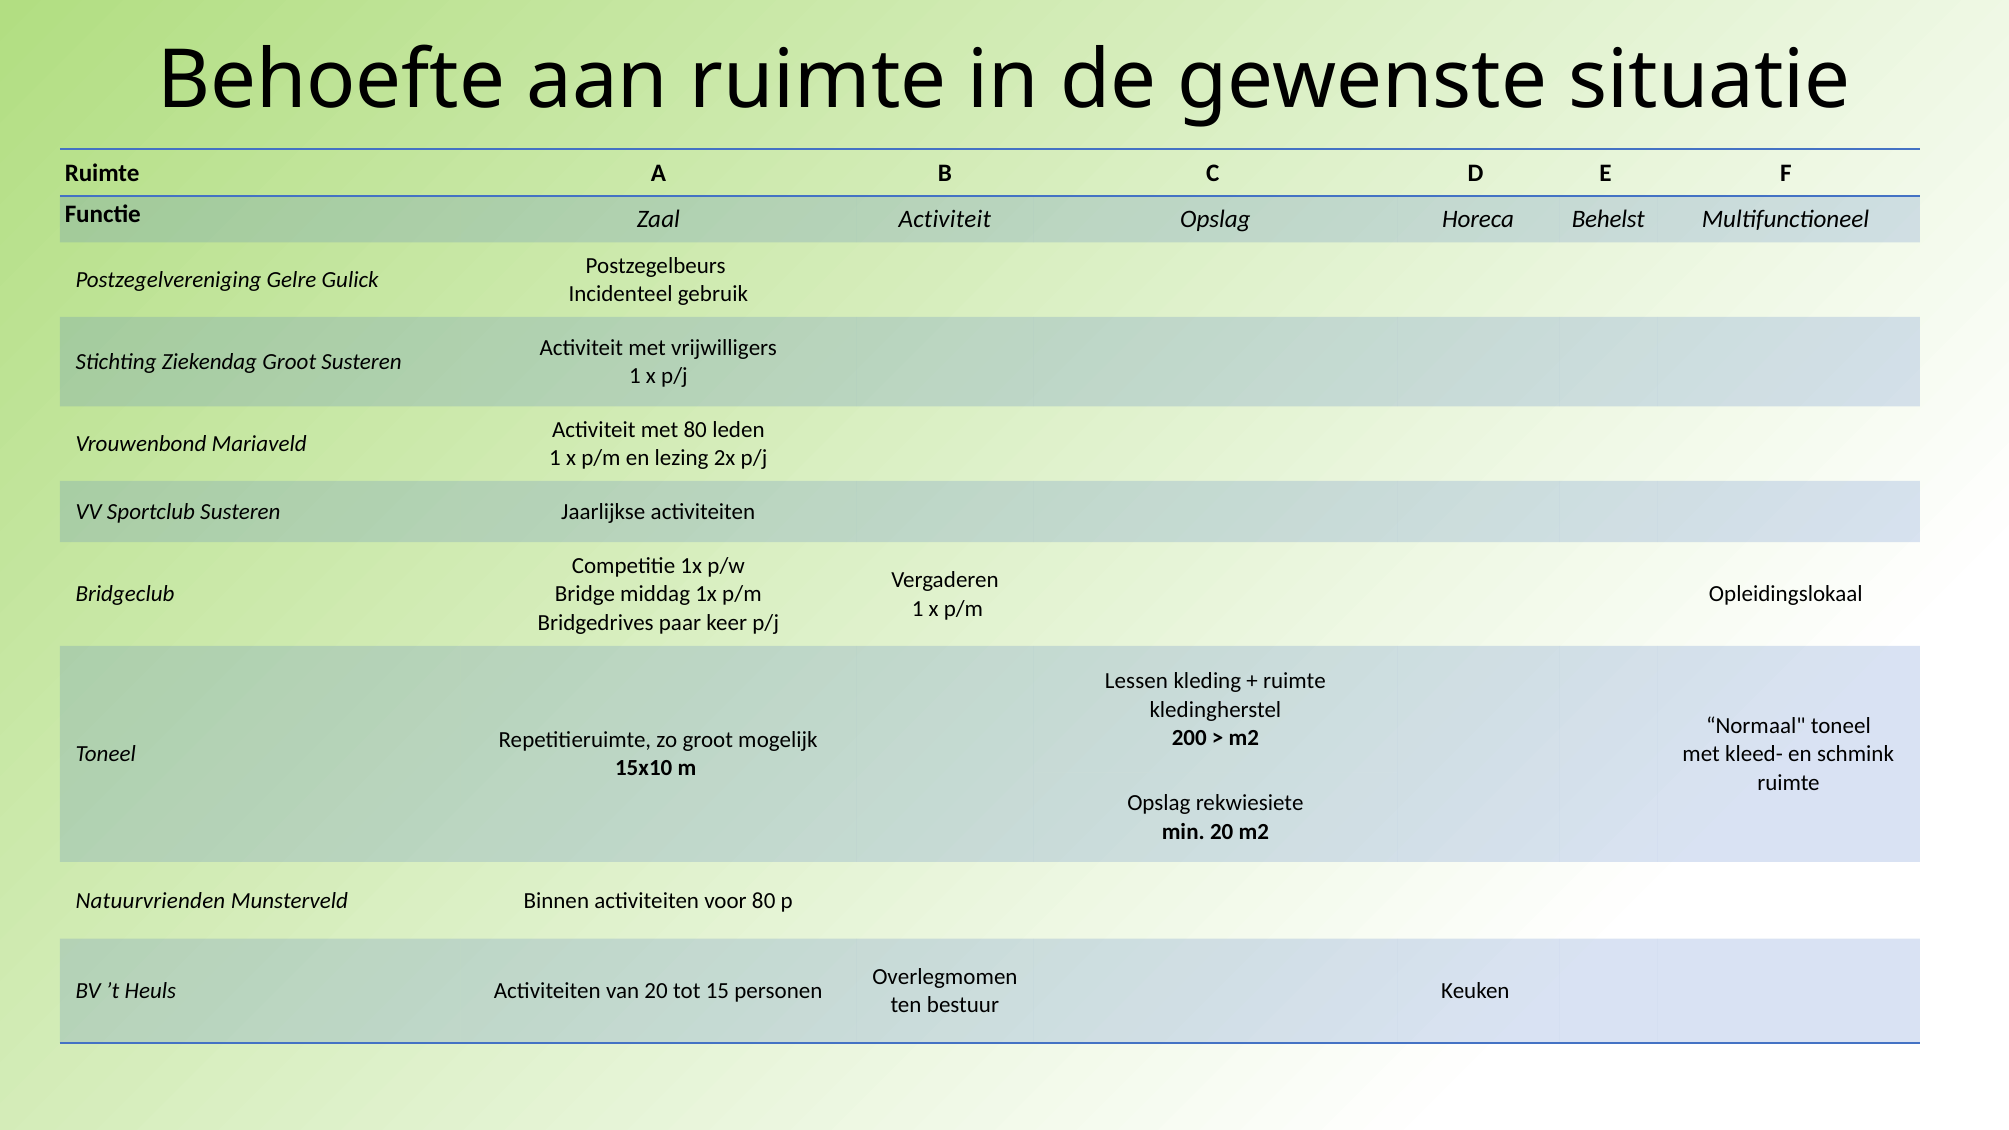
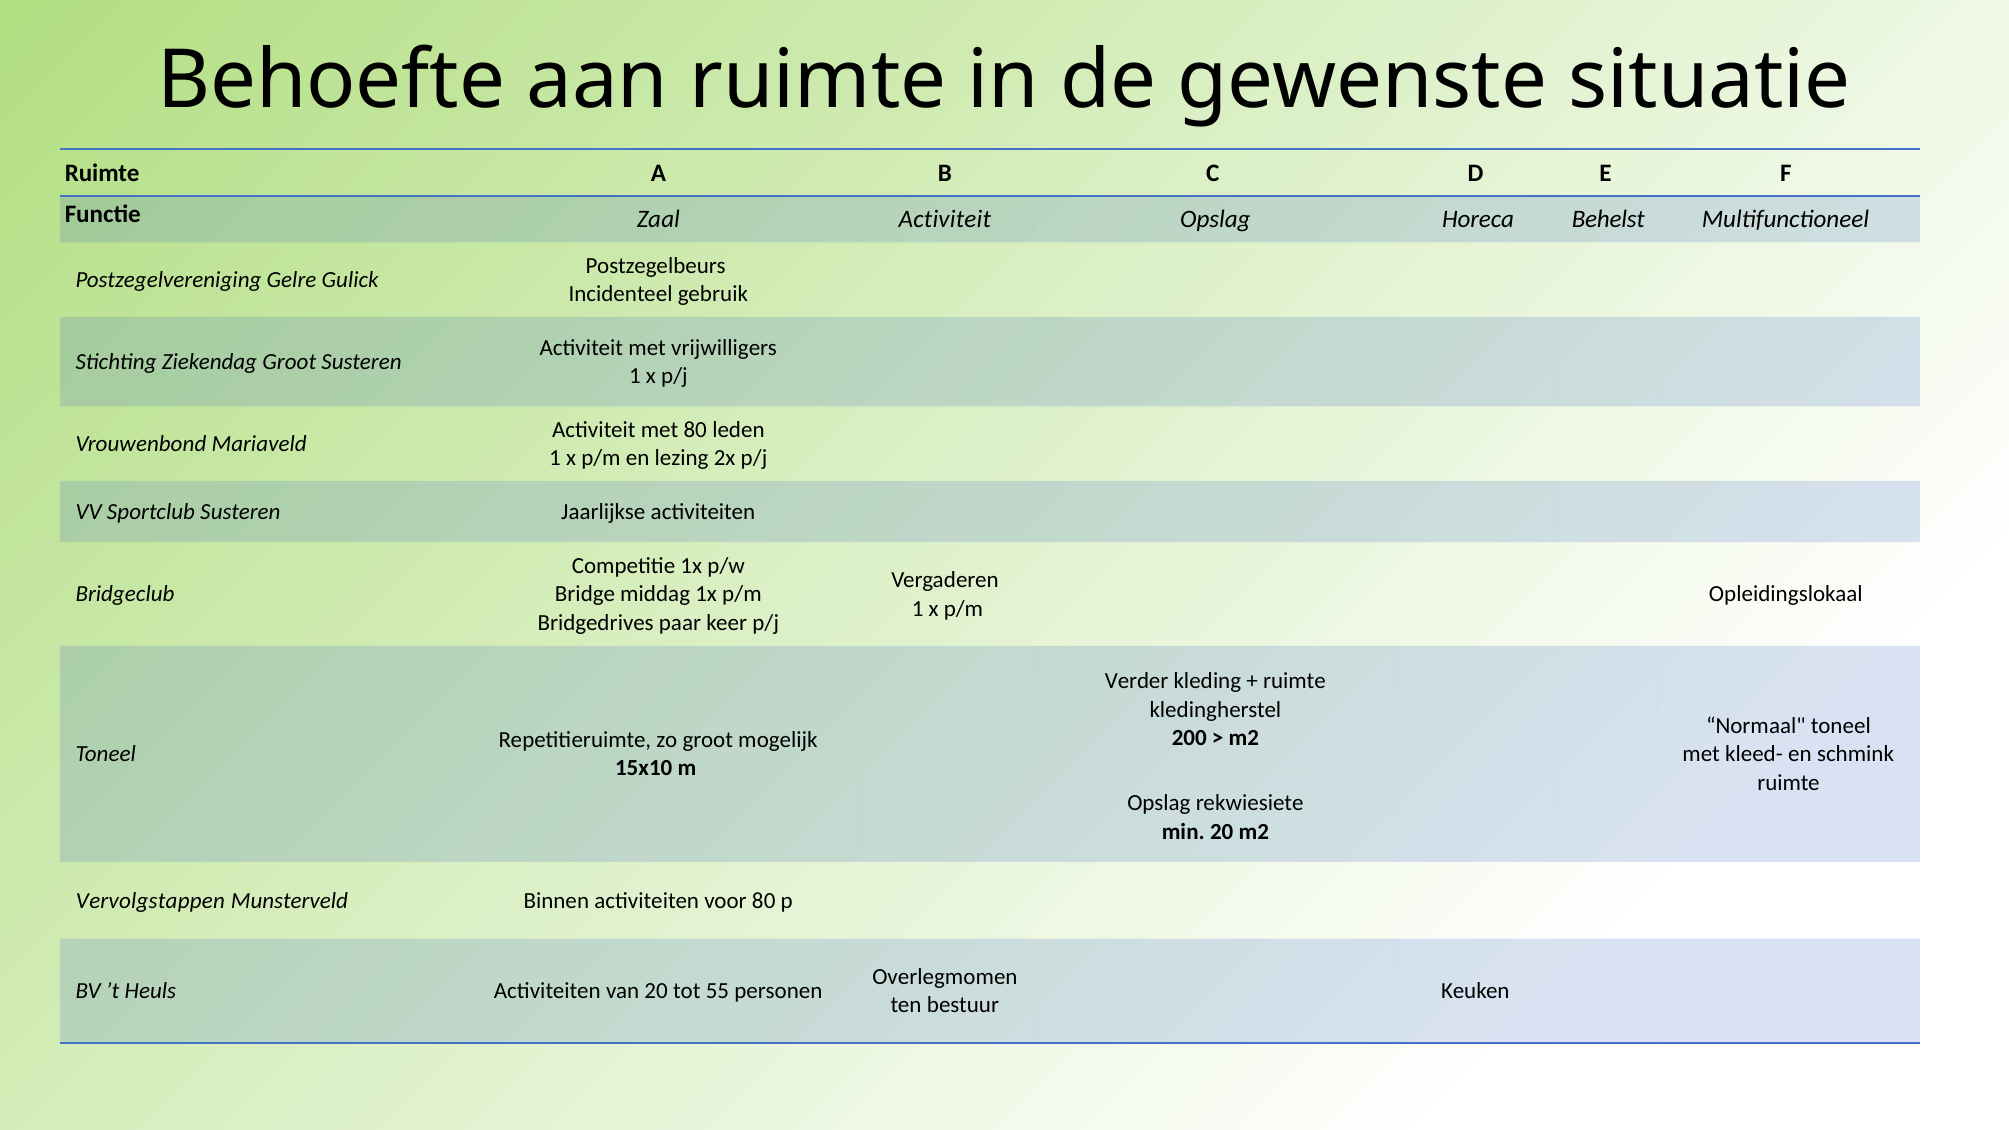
Lessen: Lessen -> Verder
Natuurvrienden: Natuurvrienden -> Vervolgstappen
15: 15 -> 55
